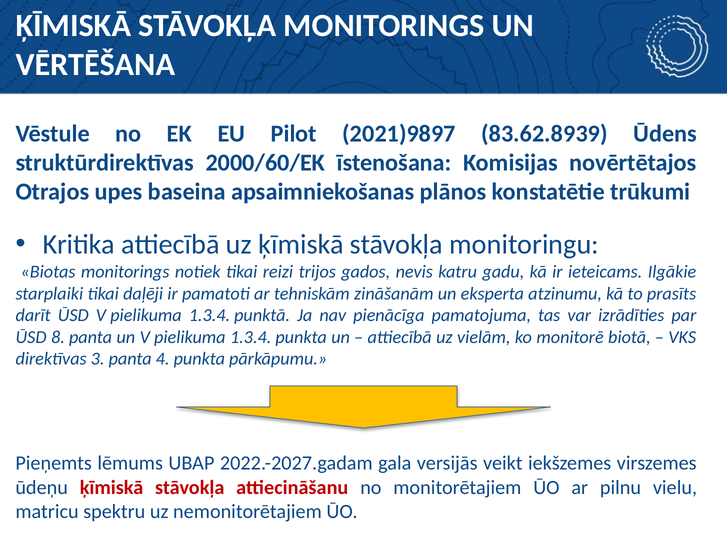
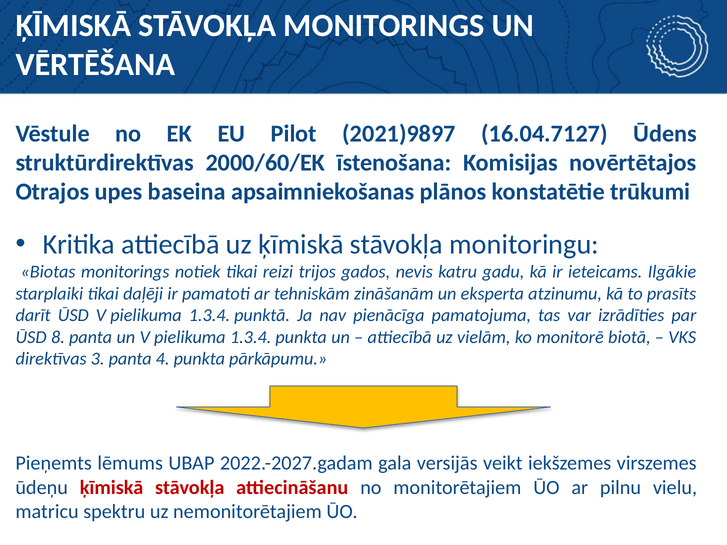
83.62.8939: 83.62.8939 -> 16.04.7127
